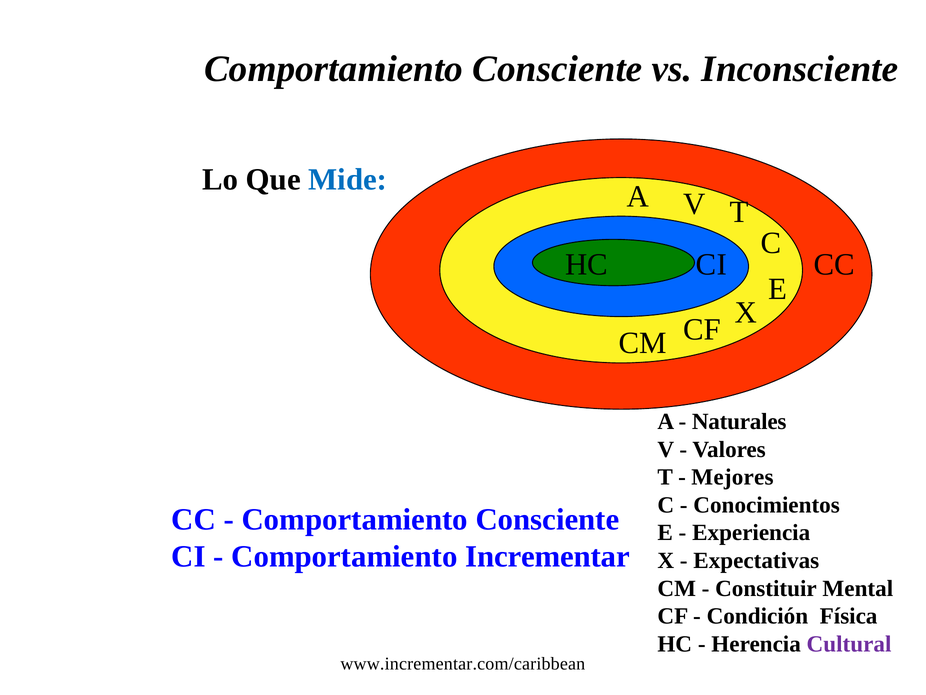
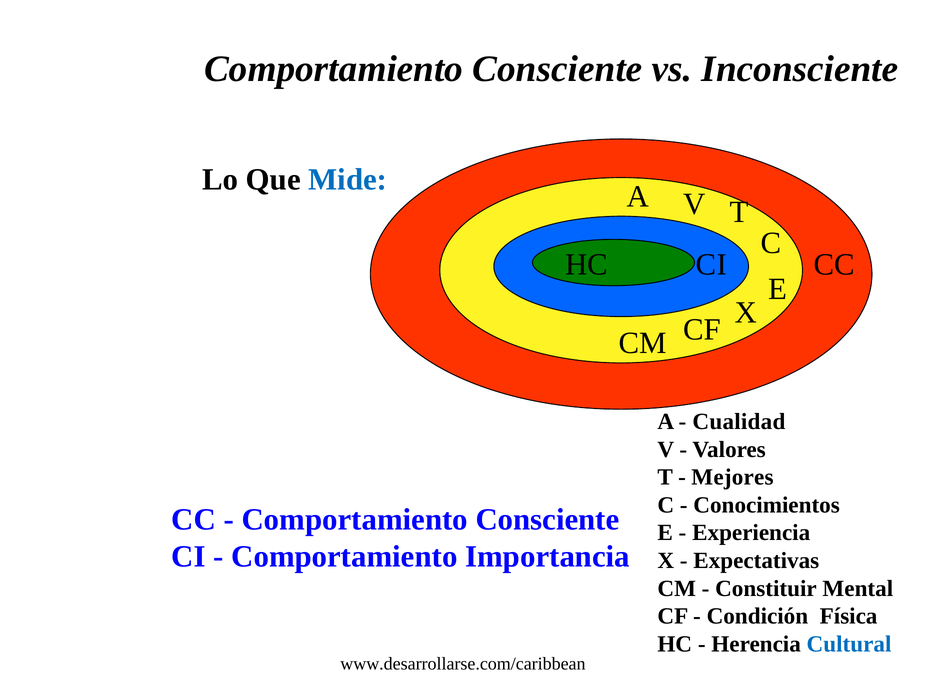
Naturales: Naturales -> Cualidad
Incrementar: Incrementar -> Importancia
Cultural colour: purple -> blue
www.incrementar.com/caribbean: www.incrementar.com/caribbean -> www.desarrollarse.com/caribbean
